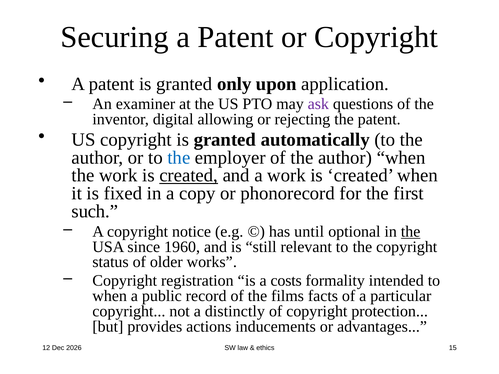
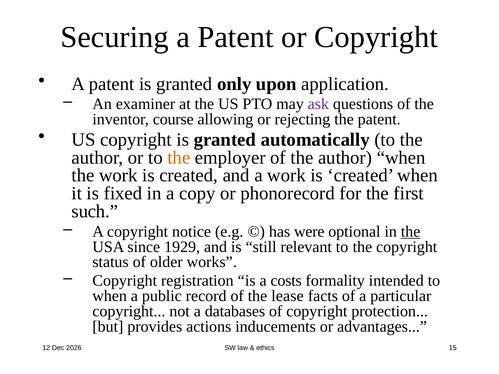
digital: digital -> course
the at (179, 158) colour: blue -> orange
created at (189, 176) underline: present -> none
until: until -> were
1960: 1960 -> 1929
films: films -> lease
distinctly: distinctly -> databases
